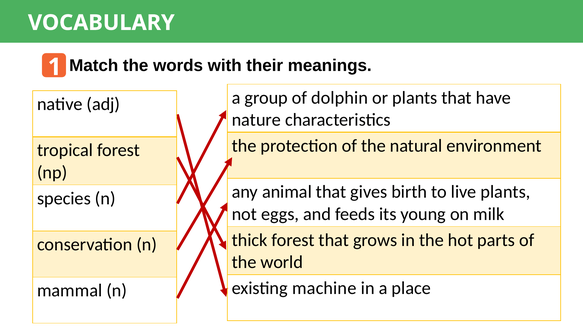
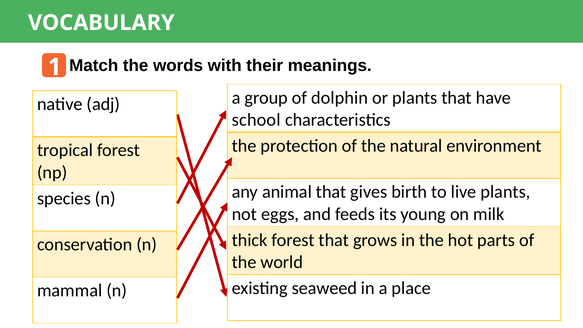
nature: nature -> school
machine: machine -> seaweed
